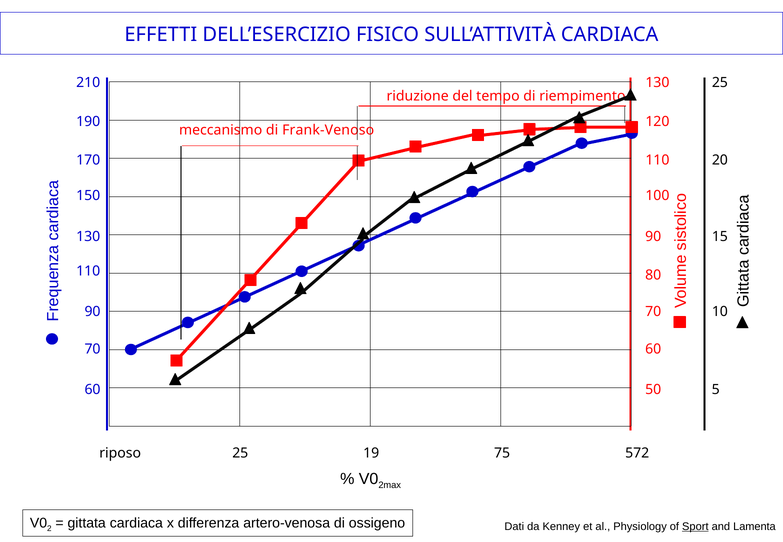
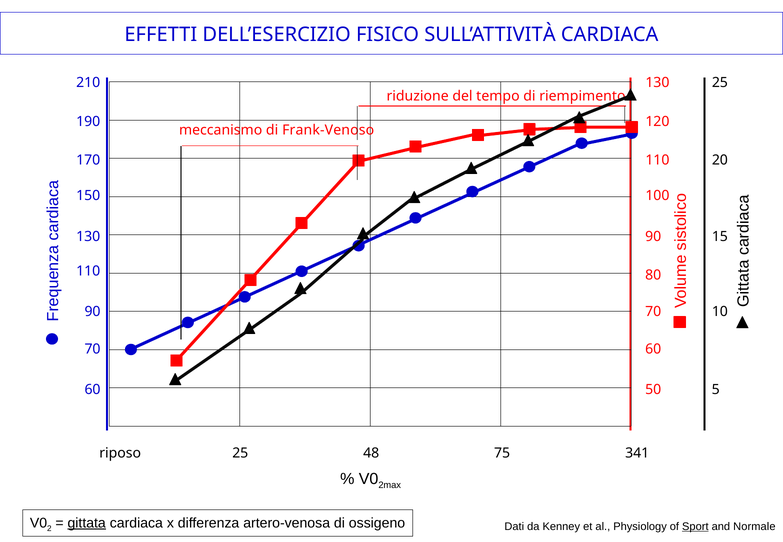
19: 19 -> 48
572: 572 -> 341
gittata underline: none -> present
Lamenta: Lamenta -> Normale
